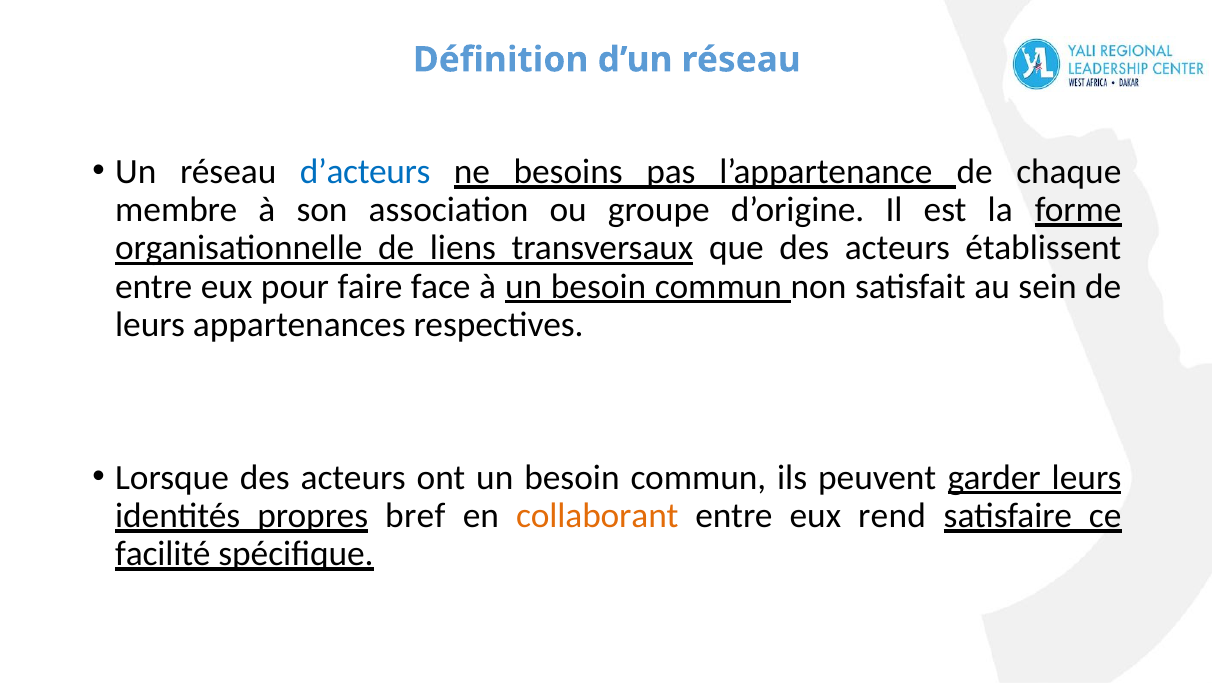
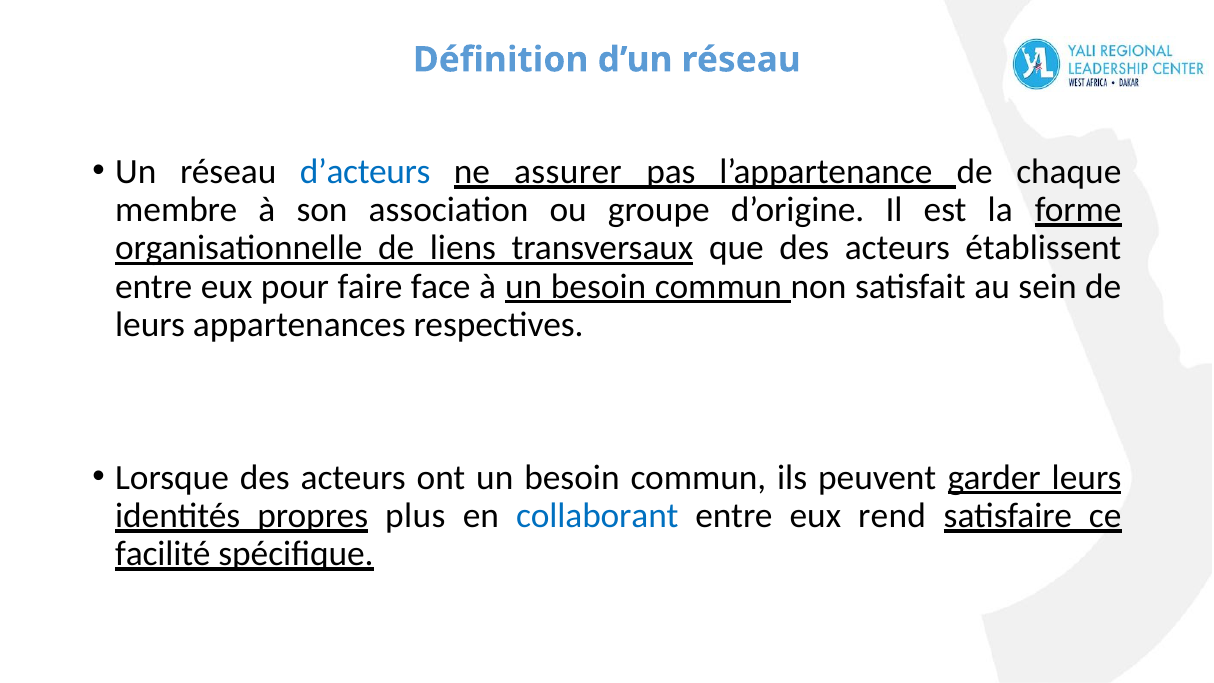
besoins: besoins -> assurer
bref: bref -> plus
collaborant colour: orange -> blue
